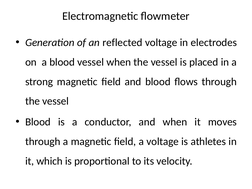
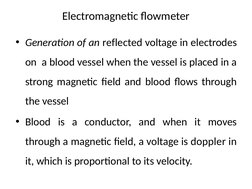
athletes: athletes -> doppler
